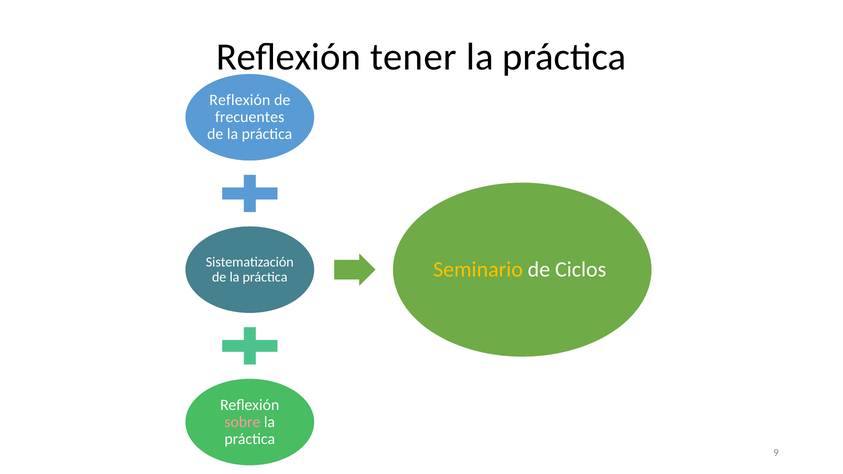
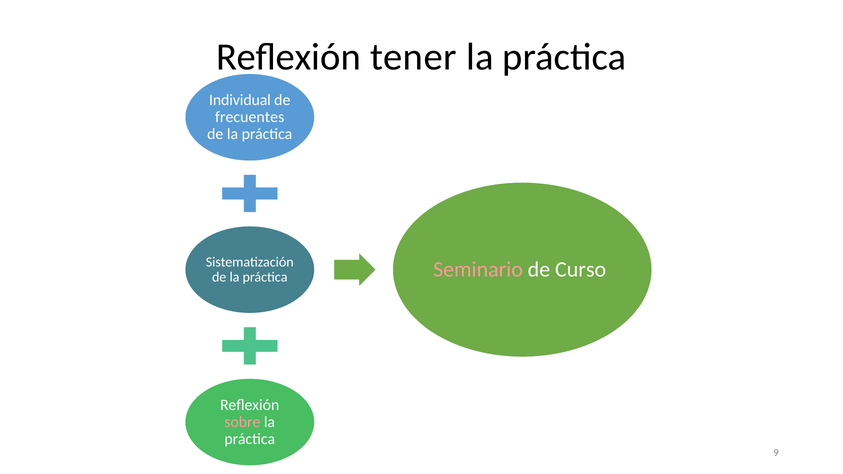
Reflexión at (240, 100): Reflexión -> Individual
Seminario colour: yellow -> pink
Ciclos: Ciclos -> Curso
